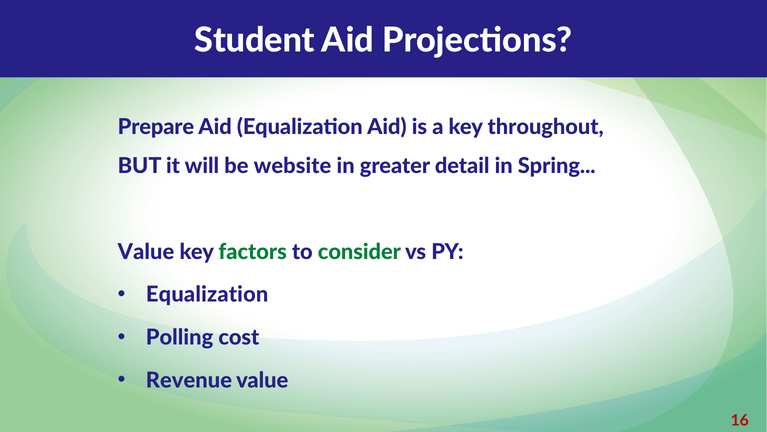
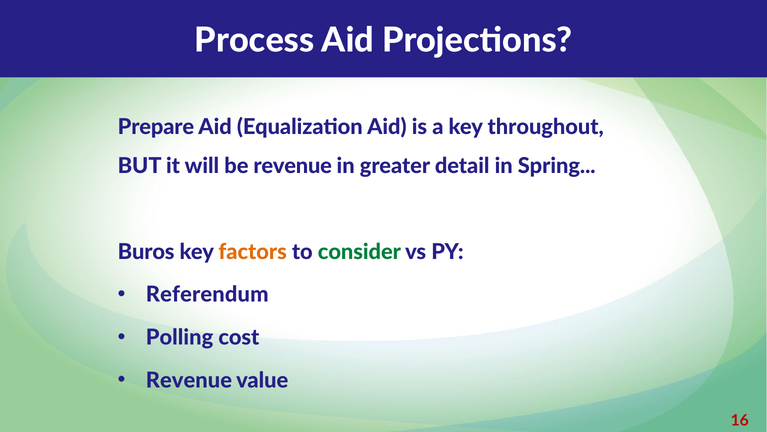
Student: Student -> Process
be website: website -> revenue
Value at (146, 252): Value -> Buros
factors colour: green -> orange
Equalization at (207, 294): Equalization -> Referendum
